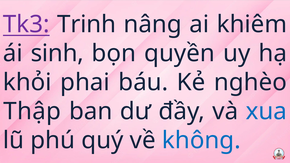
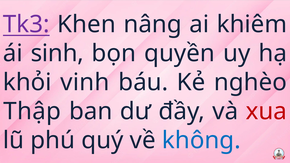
Trinh: Trinh -> Khen
phai: phai -> vinh
xua colour: blue -> red
